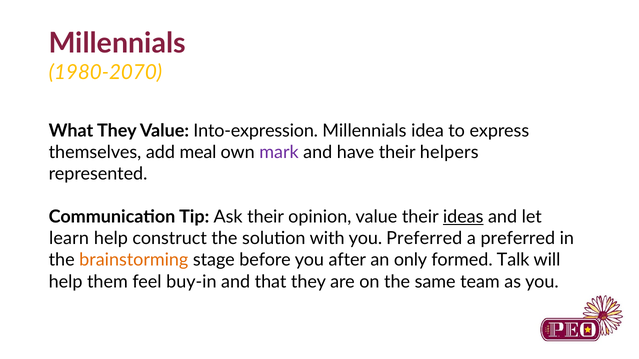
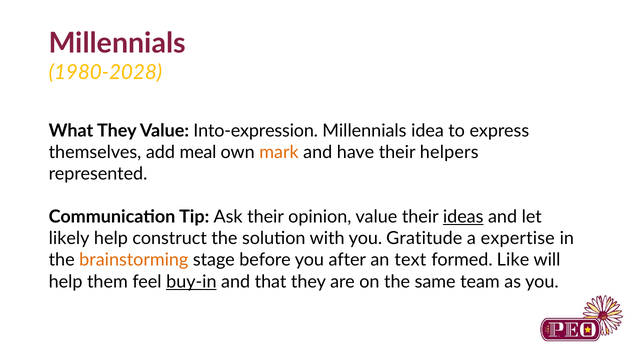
1980-2070: 1980-2070 -> 1980-2028
mark colour: purple -> orange
learn: learn -> likely
you Preferred: Preferred -> Gratitude
a preferred: preferred -> expertise
only: only -> text
Talk: Talk -> Like
buy-in underline: none -> present
